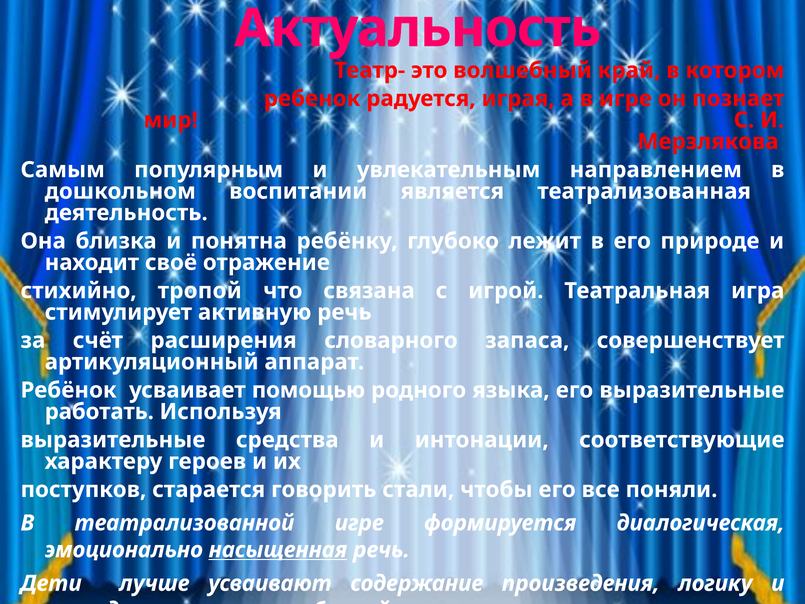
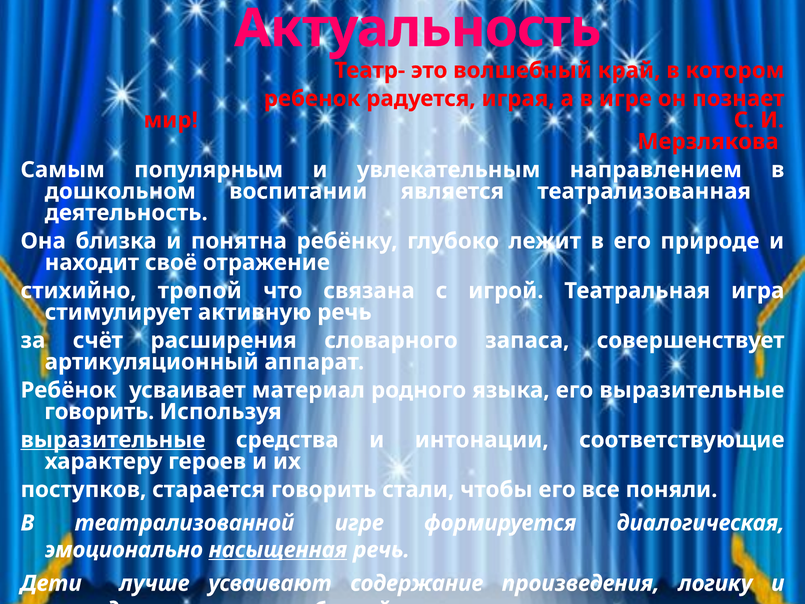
помощью: помощью -> материал
работать at (99, 412): работать -> говорить
выразительные at (113, 440) underline: none -> present
